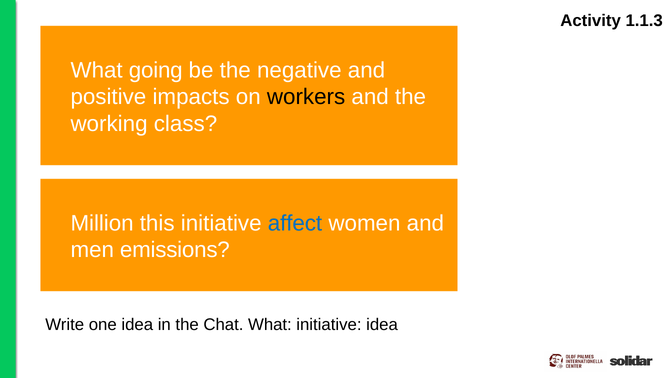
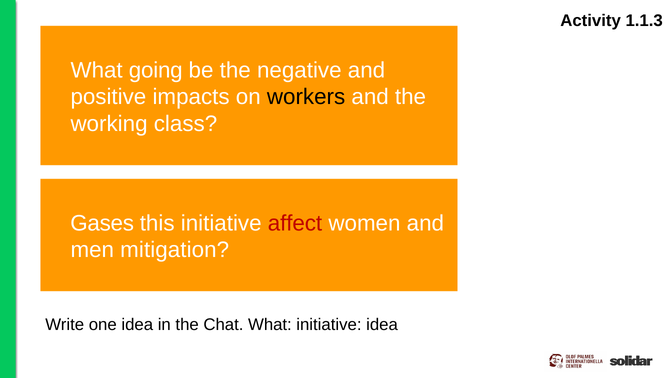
Million: Million -> Gases
affect colour: blue -> red
emissions: emissions -> mitigation
